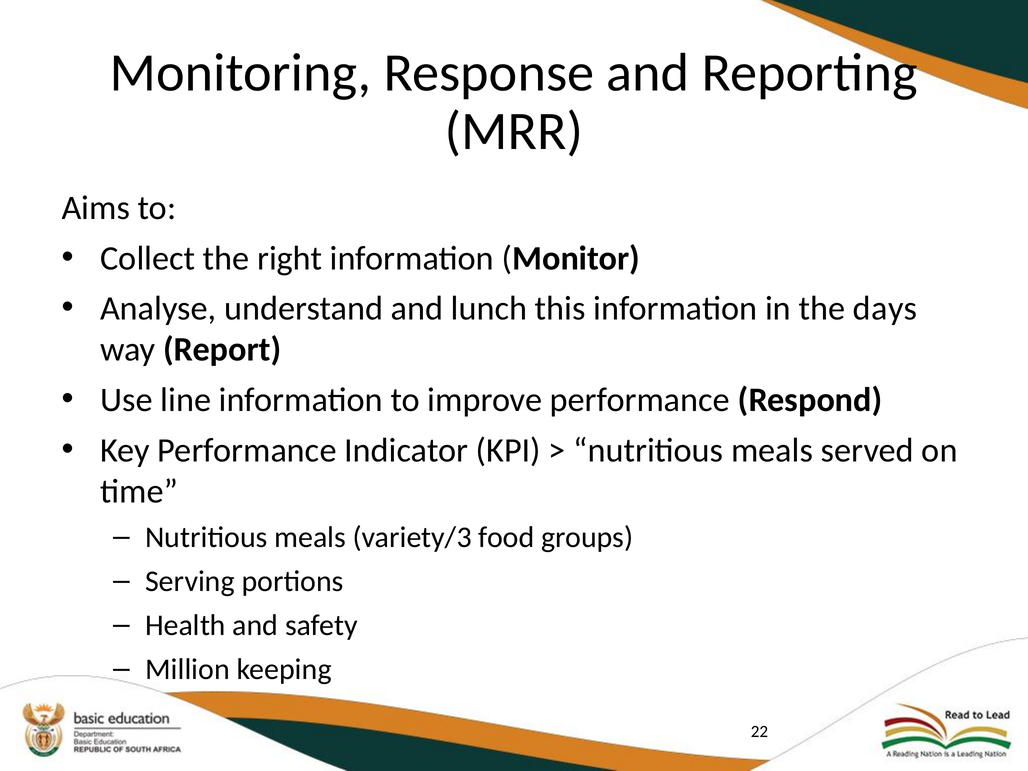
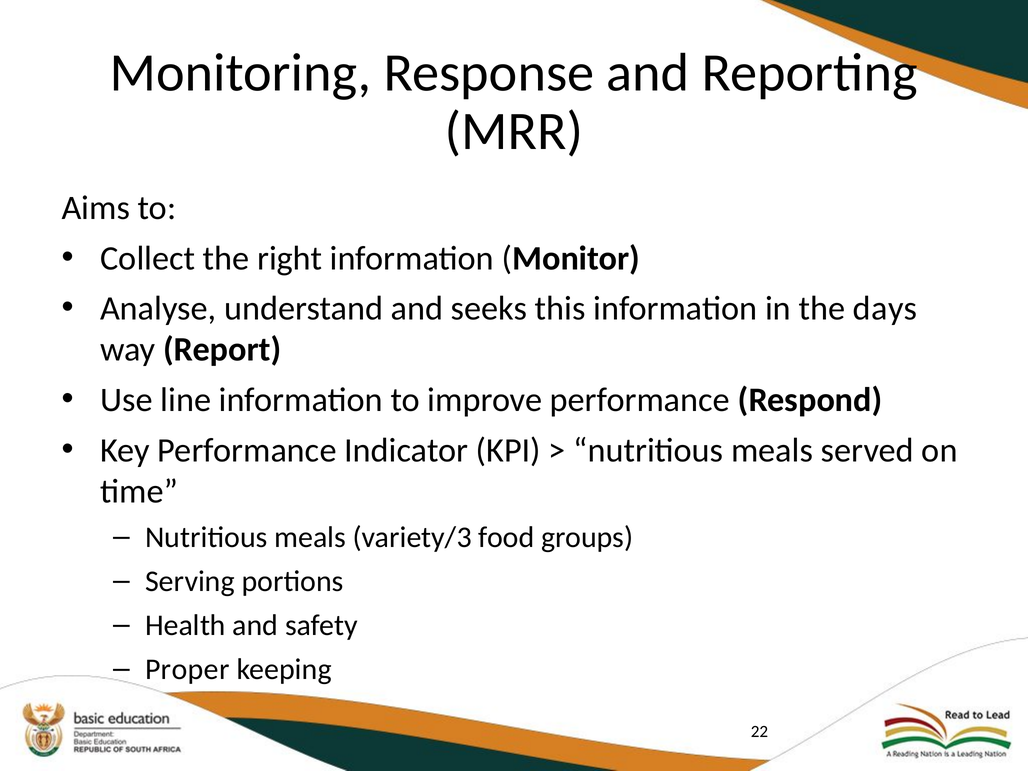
lunch: lunch -> seeks
Million: Million -> Proper
